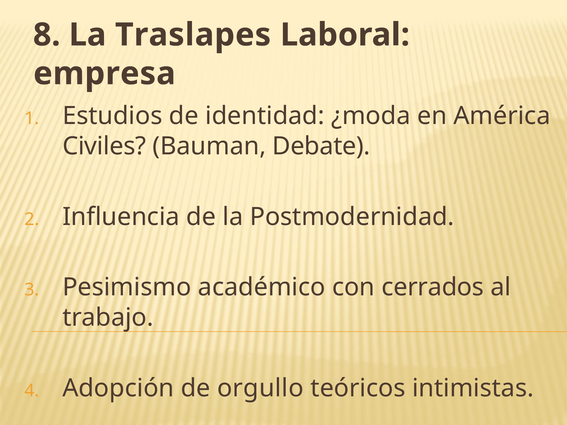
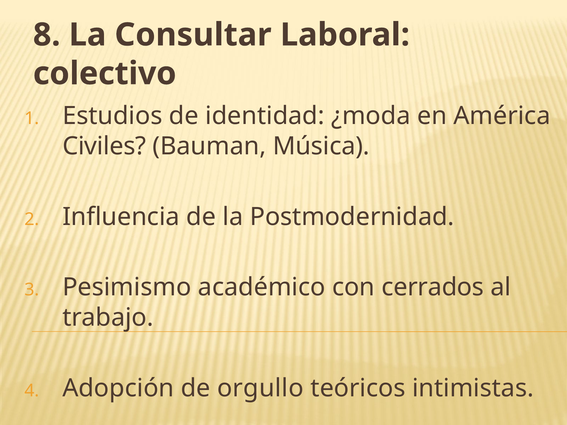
Traslapes: Traslapes -> Consultar
empresa: empresa -> colectivo
Debate: Debate -> Música
